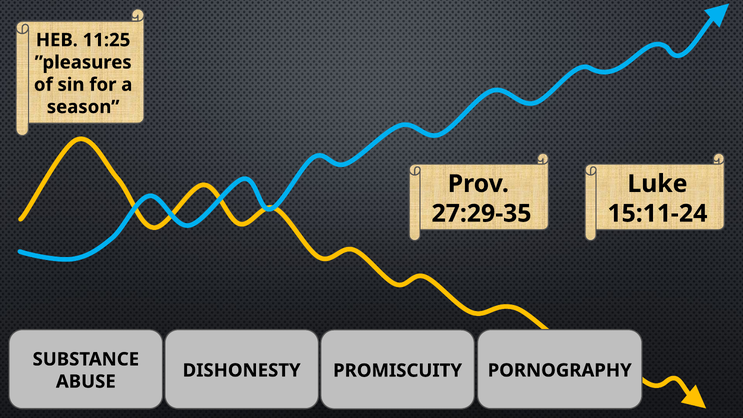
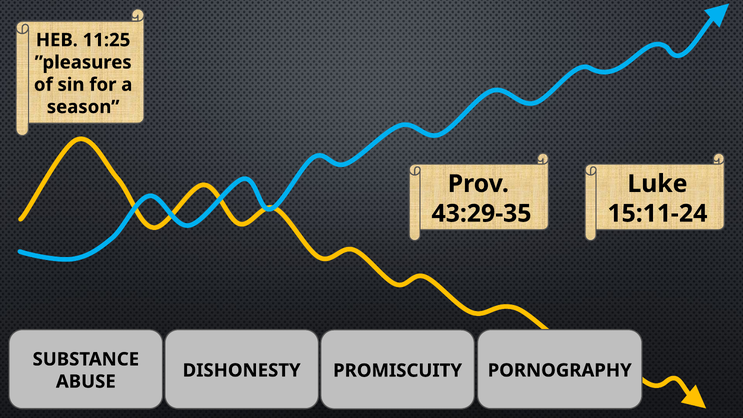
27:29-35: 27:29-35 -> 43:29-35
